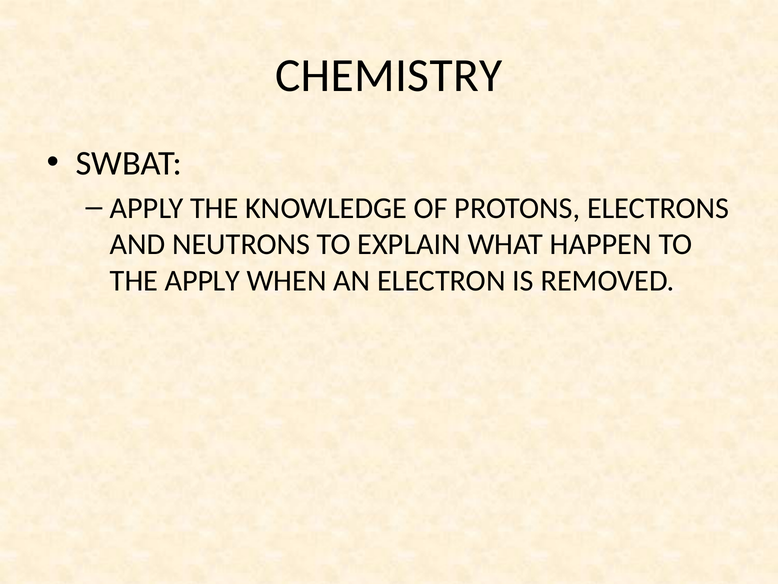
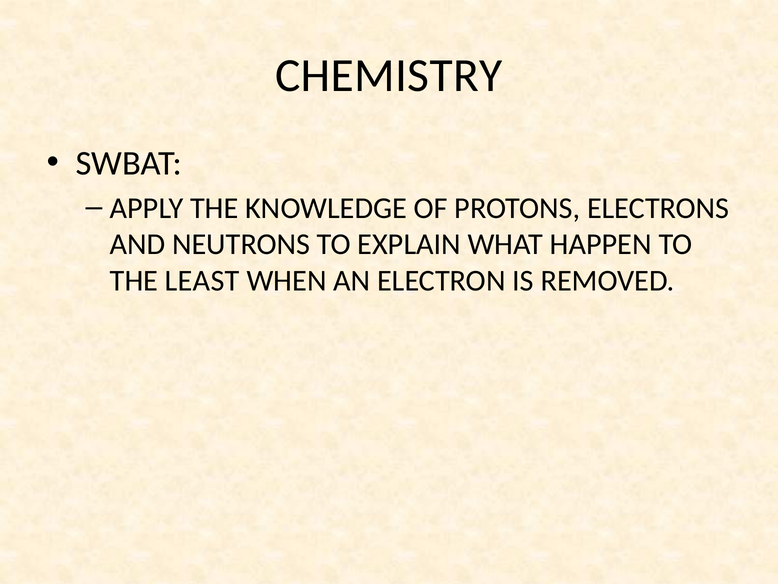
THE APPLY: APPLY -> LEAST
